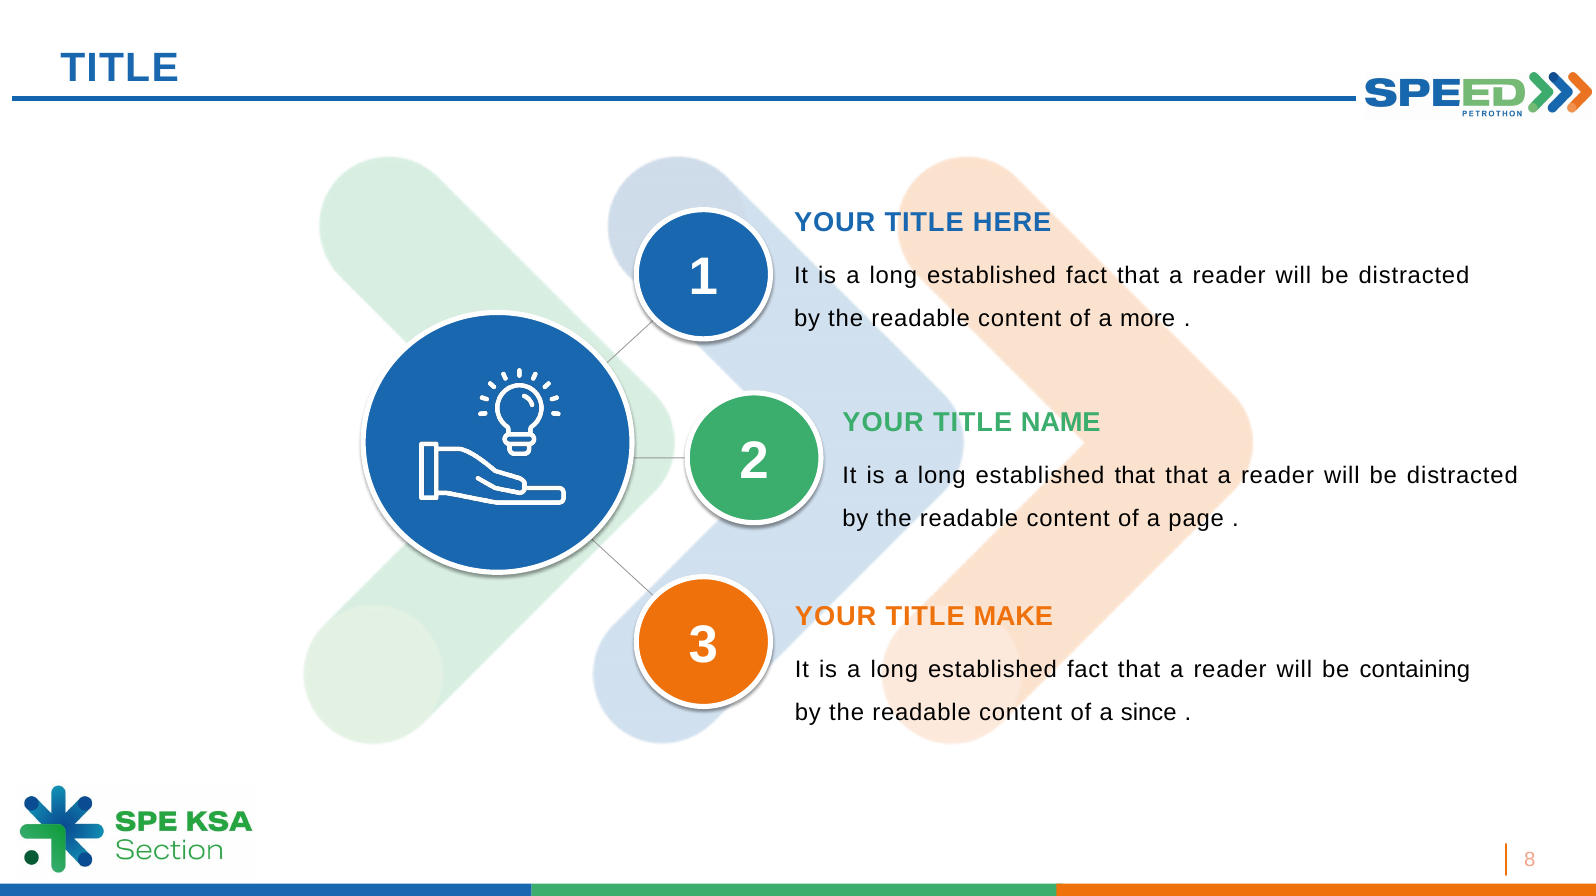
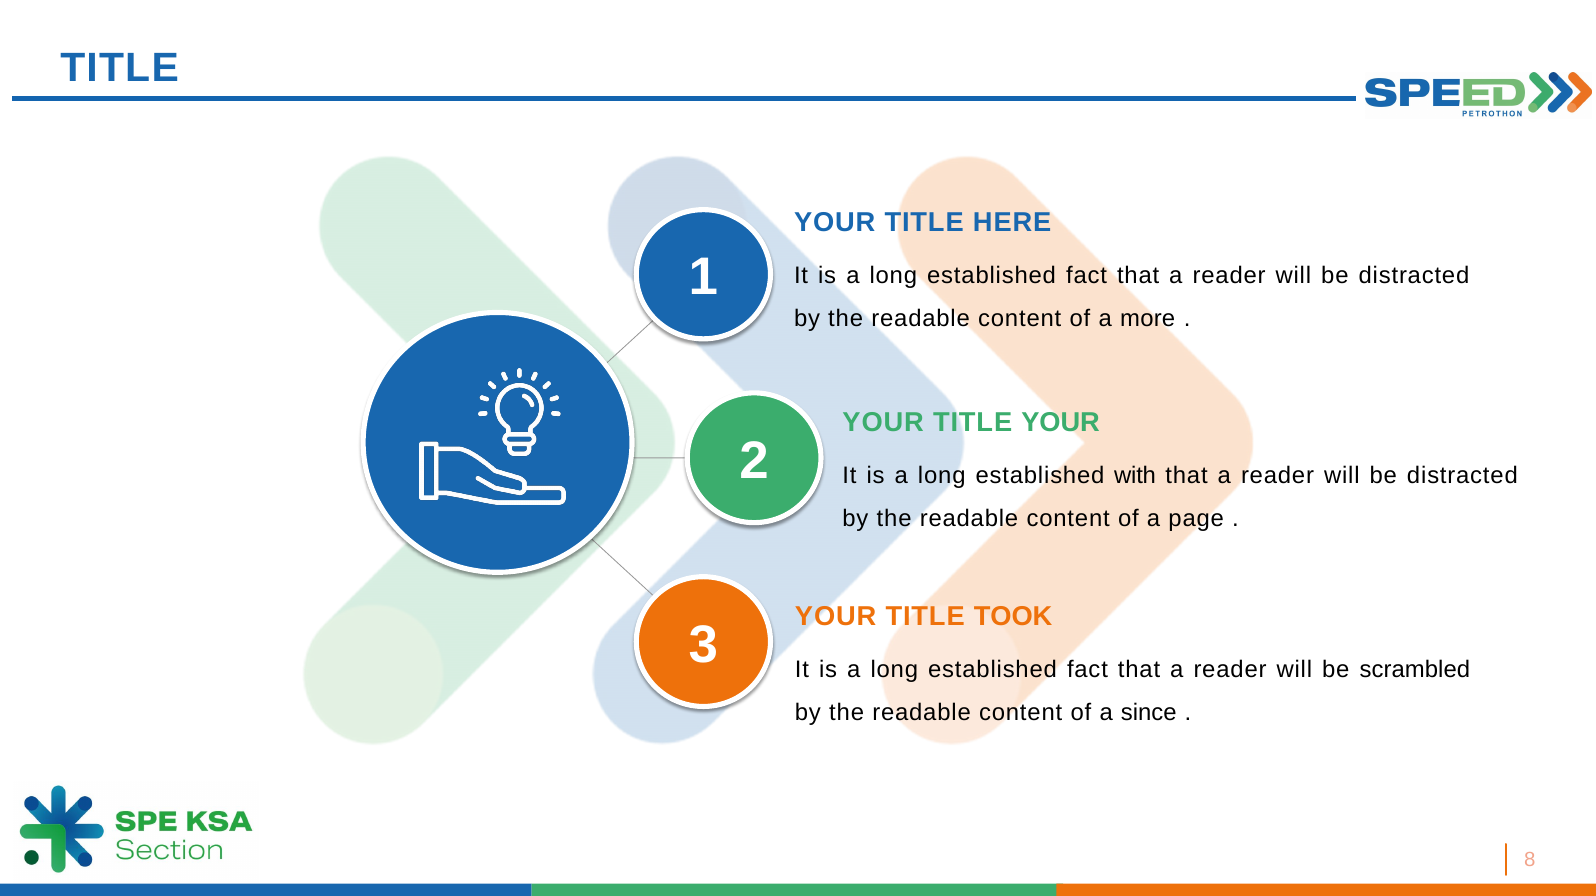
TITLE NAME: NAME -> YOUR
established that: that -> with
MAKE: MAKE -> TOOK
containing: containing -> scrambled
